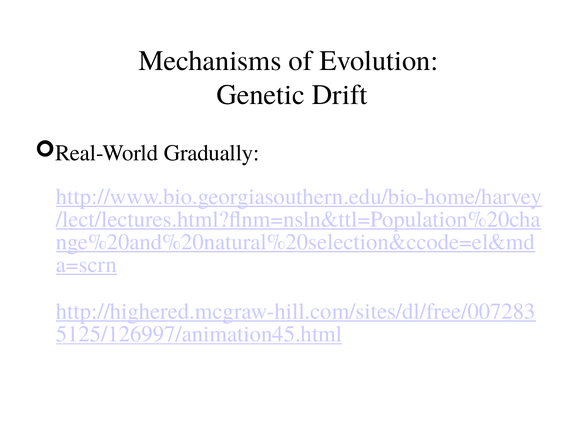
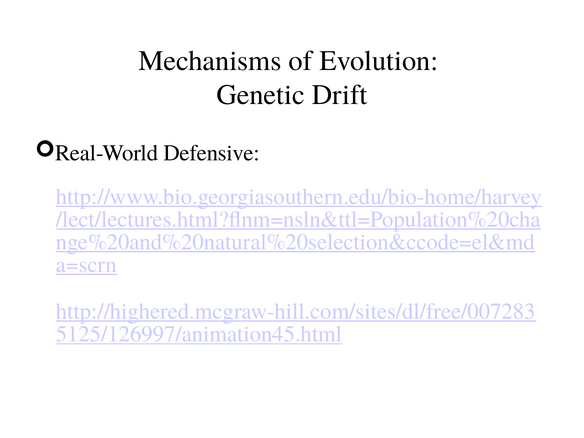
Gradually: Gradually -> Defensive
